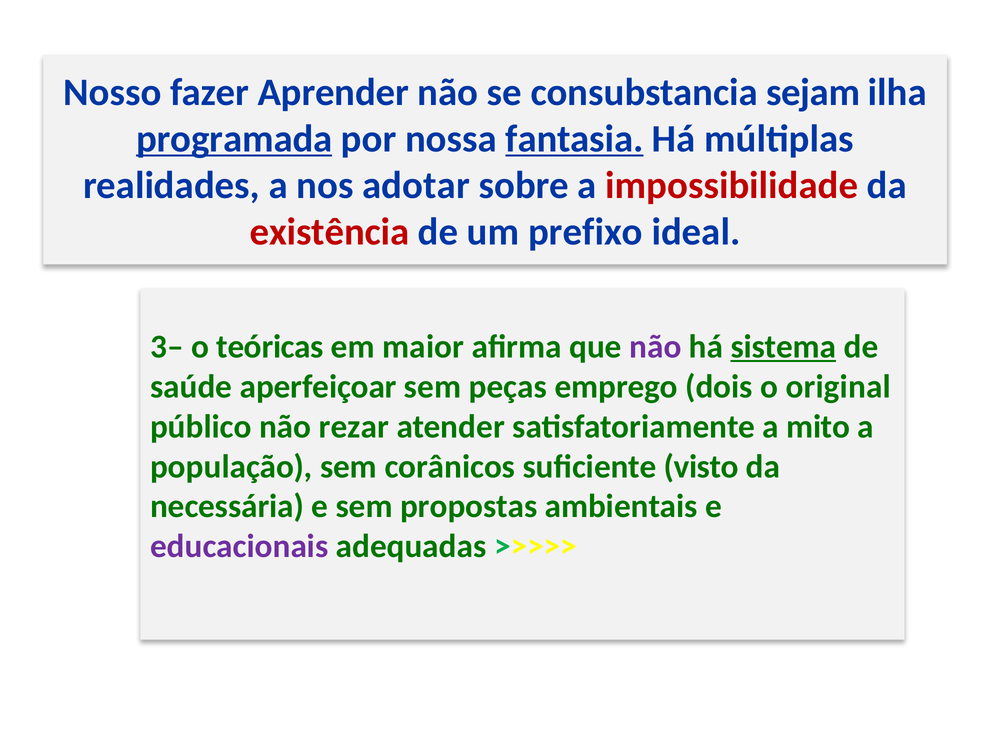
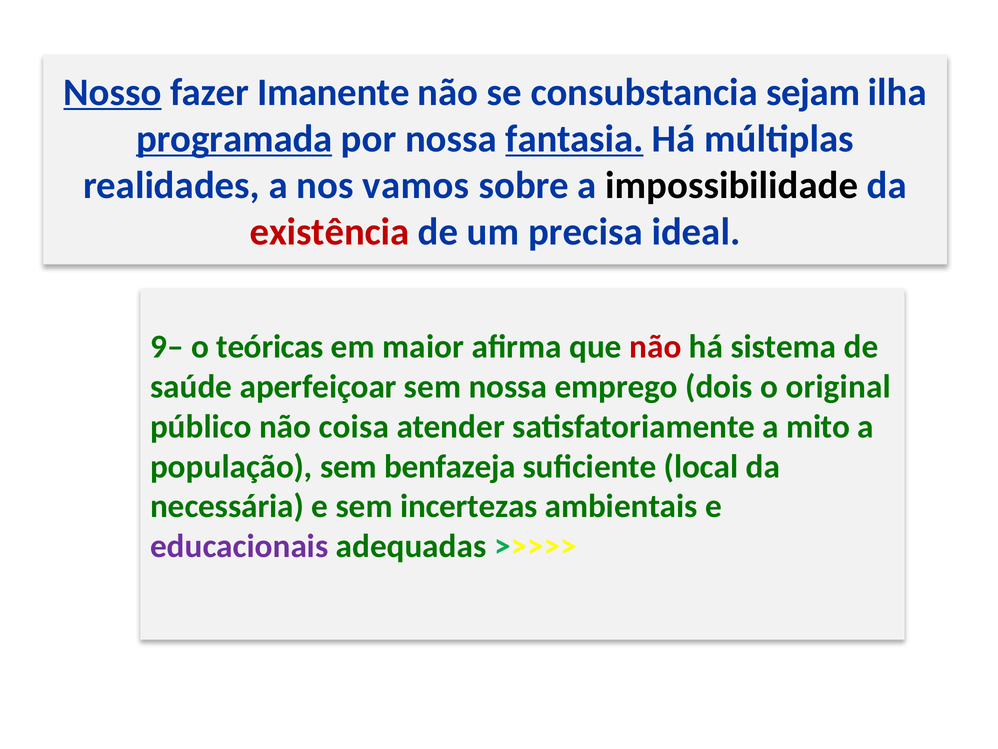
Nosso underline: none -> present
Aprender: Aprender -> Imanente
adotar: adotar -> vamos
impossibilidade colour: red -> black
prefixo: prefixo -> precisa
3–: 3– -> 9–
não at (655, 346) colour: purple -> red
sistema underline: present -> none
sem peças: peças -> nossa
rezar: rezar -> coisa
corânicos: corânicos -> benfazeja
visto: visto -> local
propostas: propostas -> incertezas
